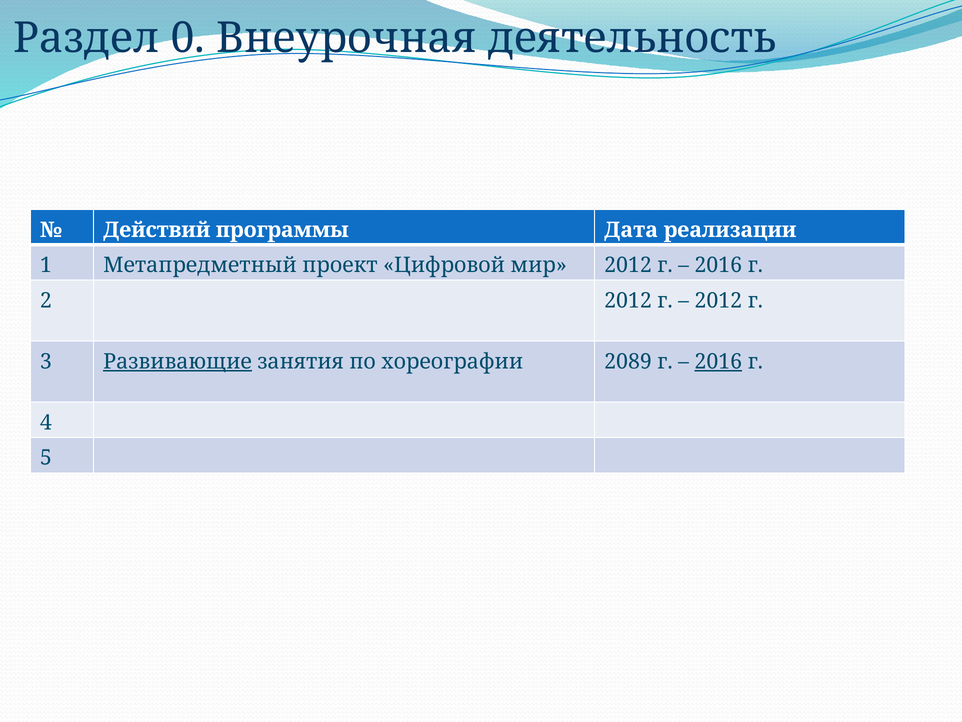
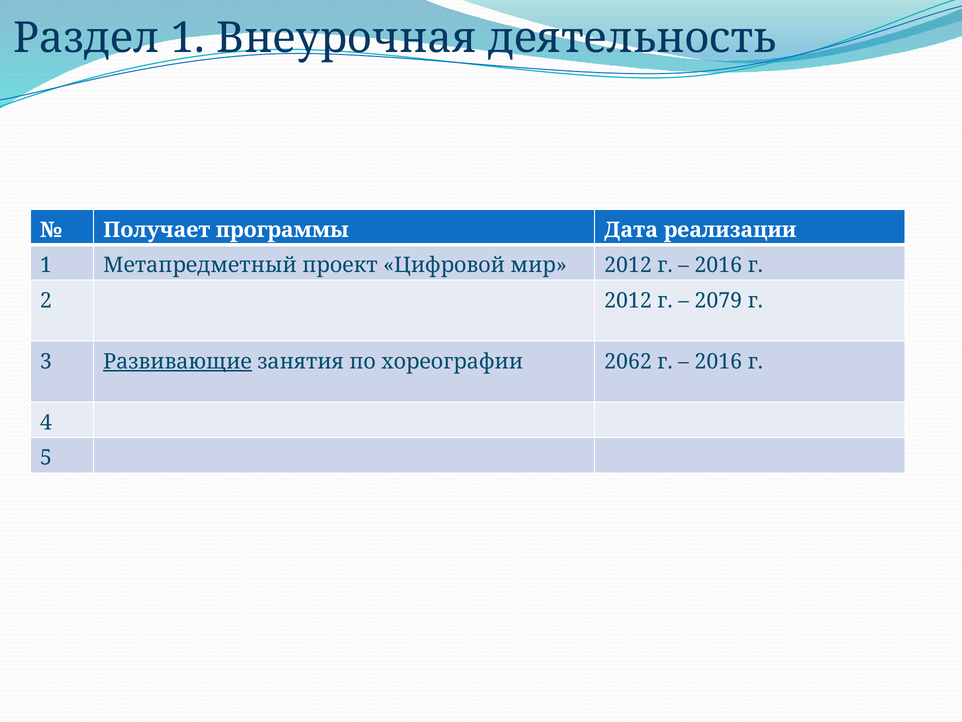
Раздел 0: 0 -> 1
Действий: Действий -> Получает
2012 at (718, 300): 2012 -> 2079
2089: 2089 -> 2062
2016 at (718, 361) underline: present -> none
